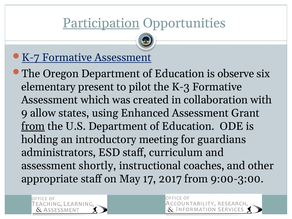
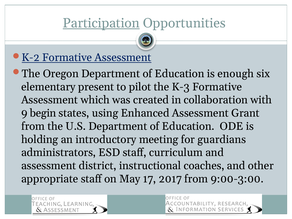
K-7: K-7 -> K-2
observe: observe -> enough
allow: allow -> begin
from at (33, 126) underline: present -> none
shortly: shortly -> district
